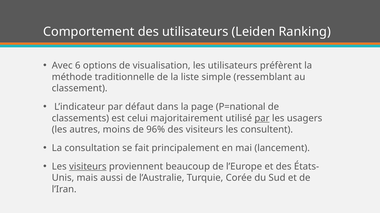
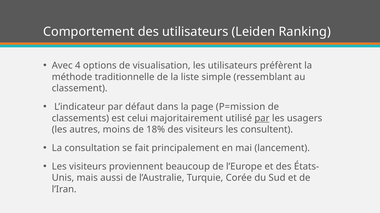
6: 6 -> 4
P=national: P=national -> P=mission
96%: 96% -> 18%
visiteurs at (88, 167) underline: present -> none
